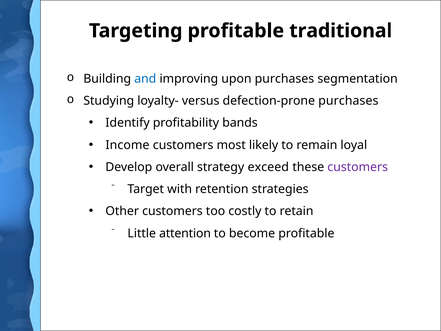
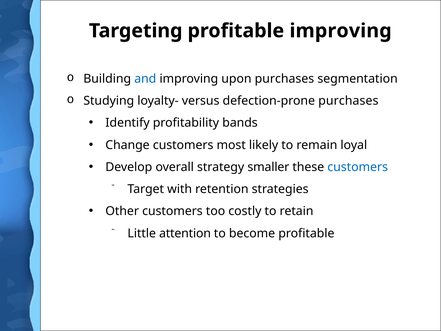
profitable traditional: traditional -> improving
Income: Income -> Change
exceed: exceed -> smaller
customers at (358, 167) colour: purple -> blue
